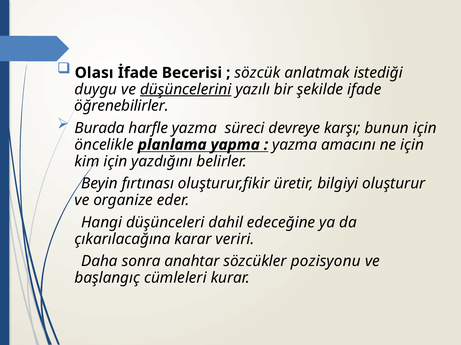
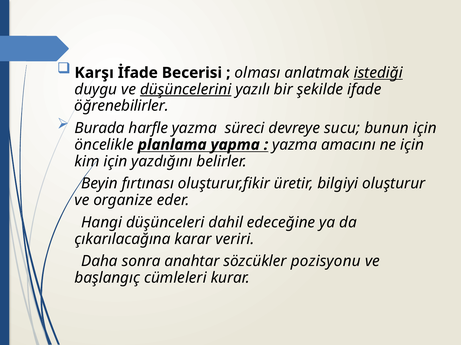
Olası: Olası -> Karşı
sözcük: sözcük -> olması
istediği underline: none -> present
karşı: karşı -> sucu
